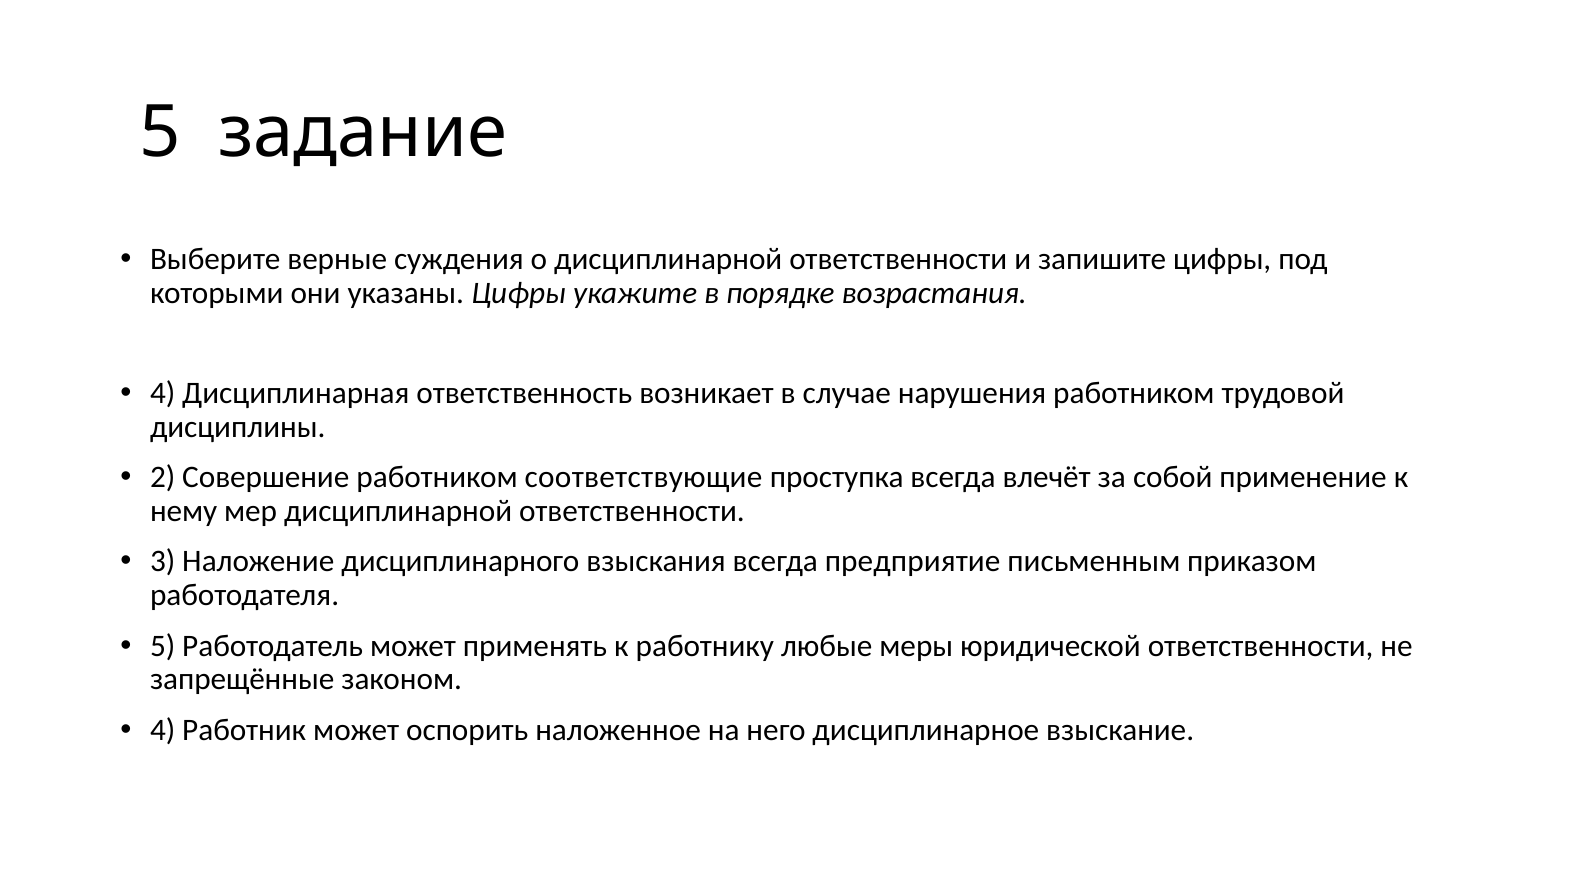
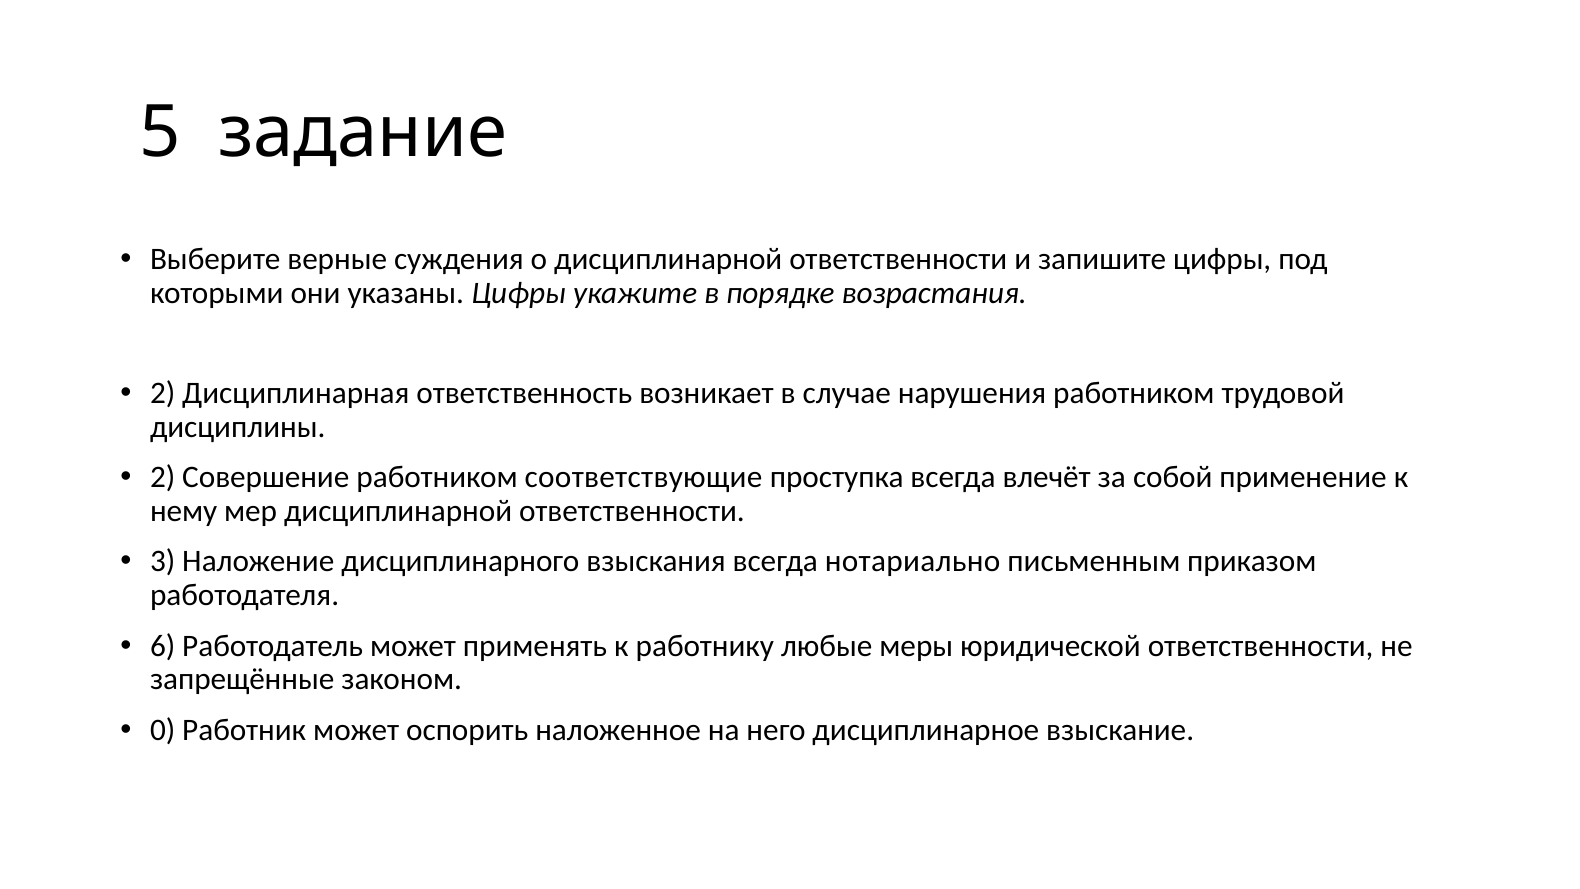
4 at (163, 393): 4 -> 2
предприятие: предприятие -> нотариально
5 at (163, 646): 5 -> 6
4 at (163, 730): 4 -> 0
